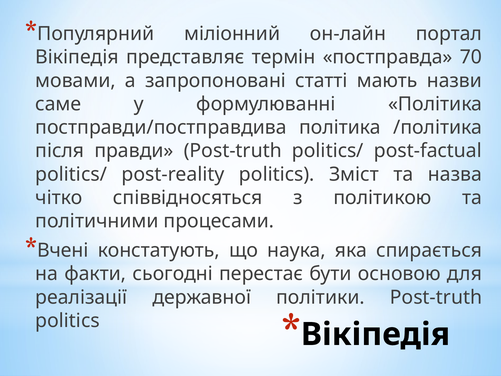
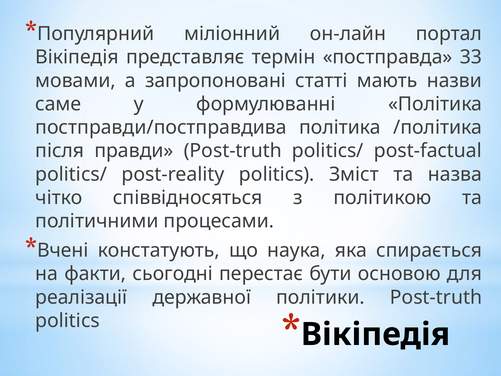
70: 70 -> 33
